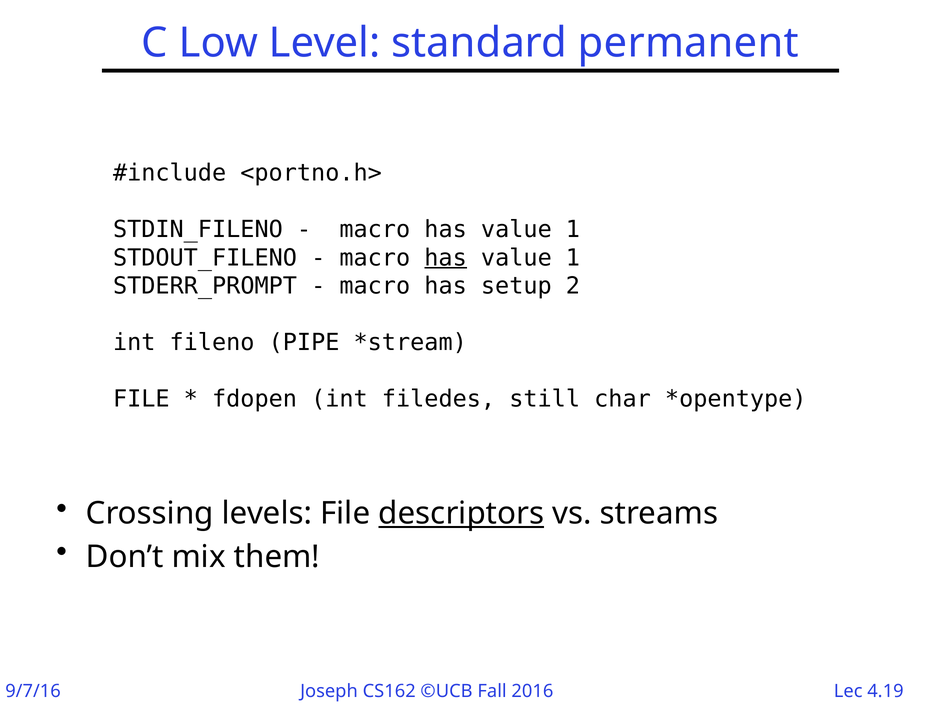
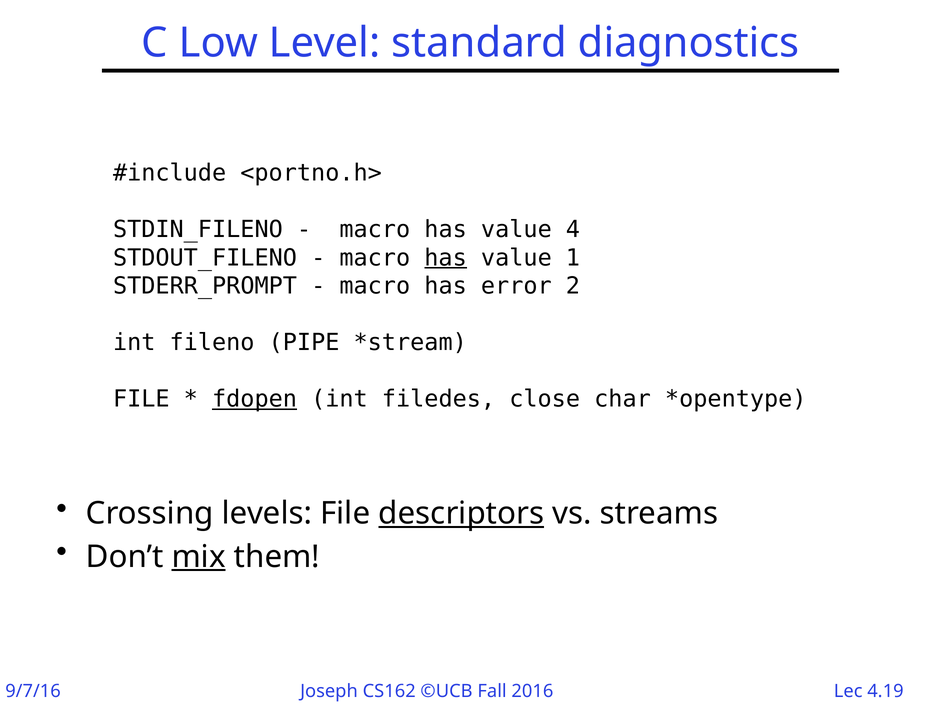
permanent: permanent -> diagnostics
1 at (573, 229): 1 -> 4
setup: setup -> error
fdopen underline: none -> present
still: still -> close
mix underline: none -> present
